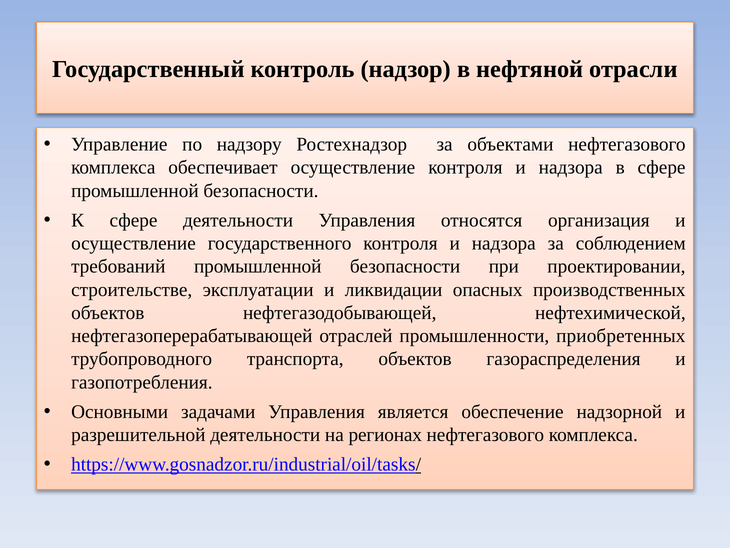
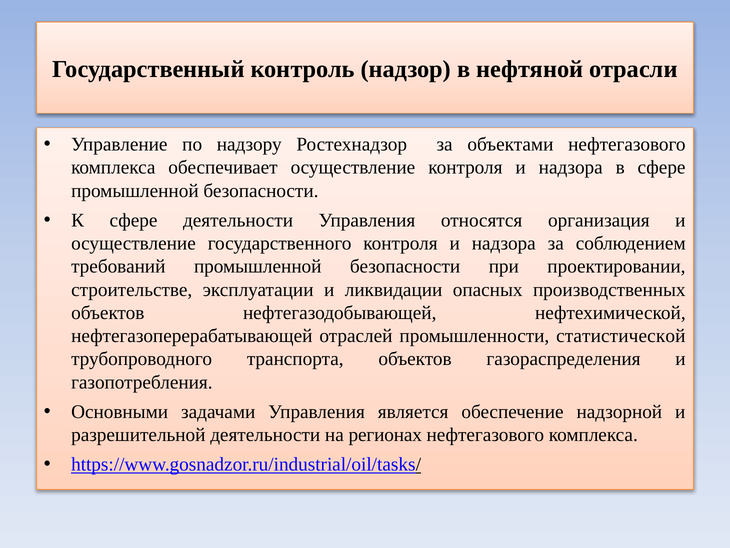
приобретенных: приобретенных -> статистической
